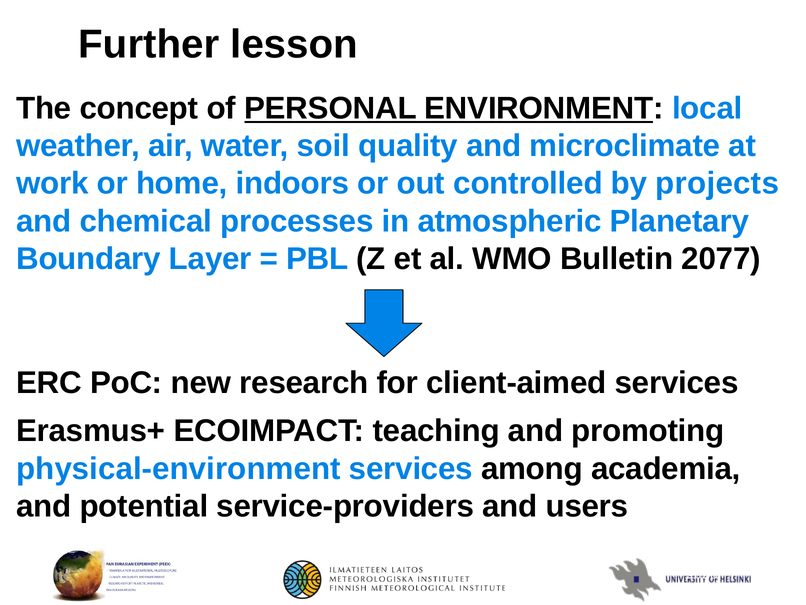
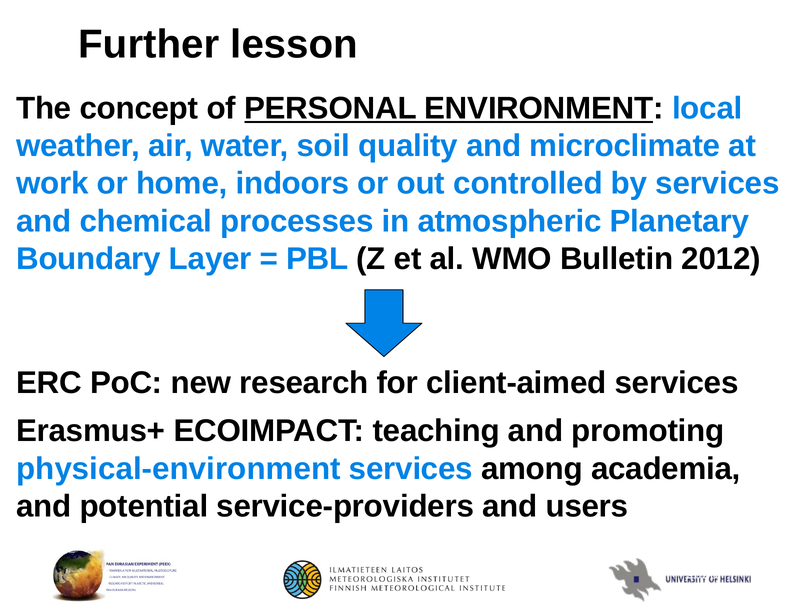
by projects: projects -> services
2077: 2077 -> 2012
